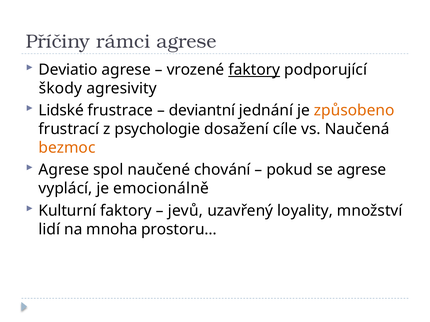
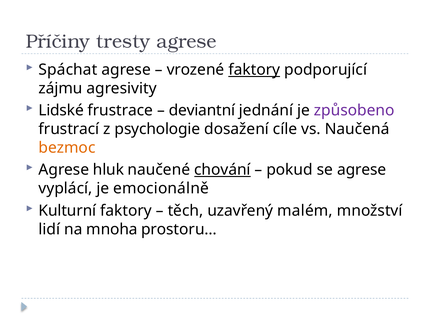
rámci: rámci -> tresty
Deviatio: Deviatio -> Spáchat
škody: škody -> zájmu
způsobeno colour: orange -> purple
spol: spol -> hluk
chování underline: none -> present
jevů: jevů -> těch
loyality: loyality -> malém
